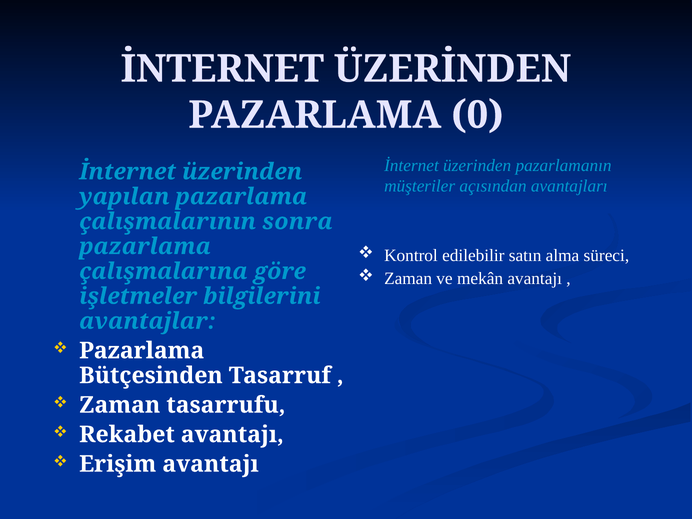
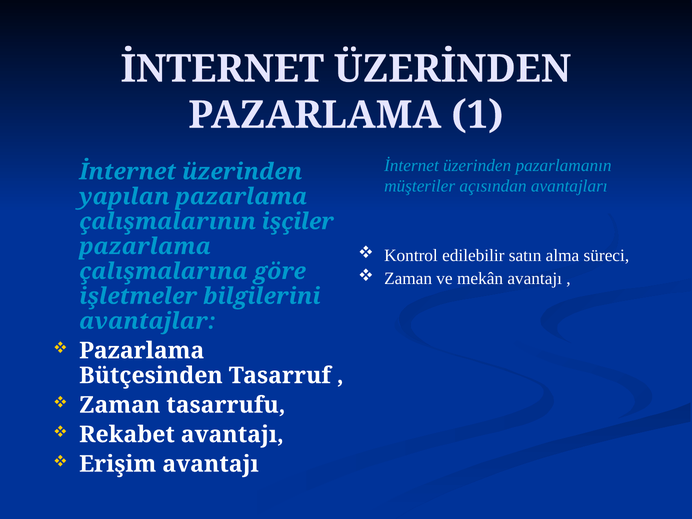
0: 0 -> 1
sonra: sonra -> işçiler
